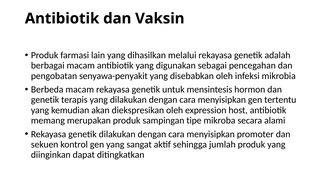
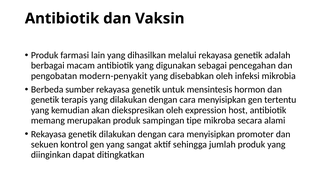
senyawa-penyakit: senyawa-penyakit -> modern-penyakit
Berbeda macam: macam -> sumber
